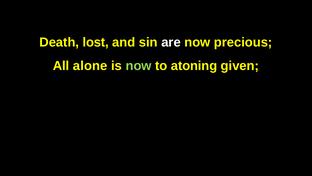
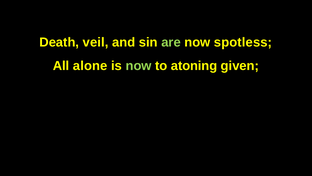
lost: lost -> veil
are colour: white -> light green
precious: precious -> spotless
